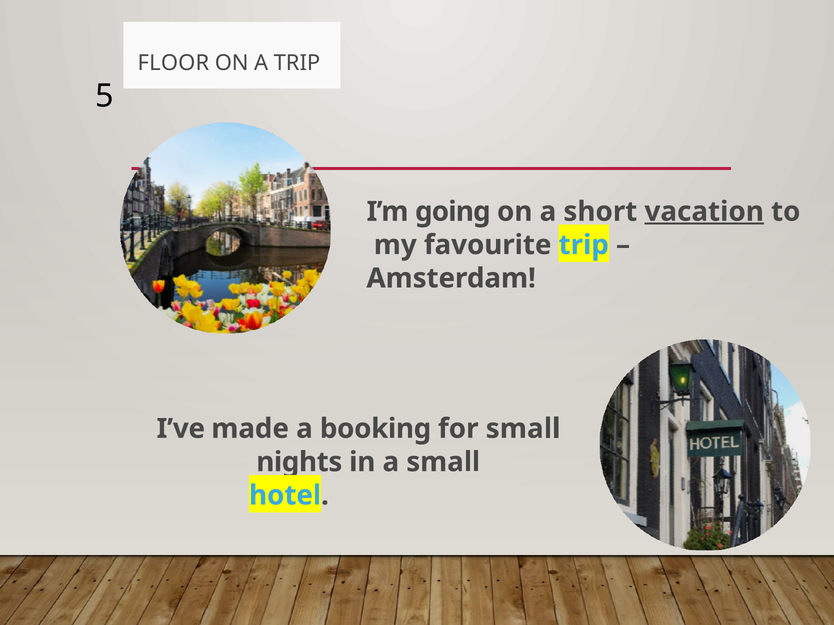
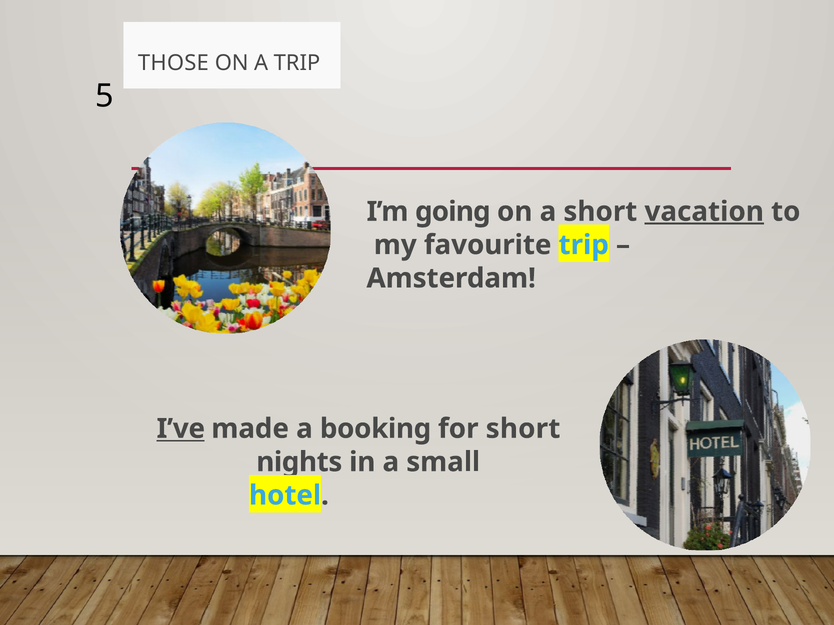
FLOOR: FLOOR -> THOSE
I’ve underline: none -> present
for small: small -> short
